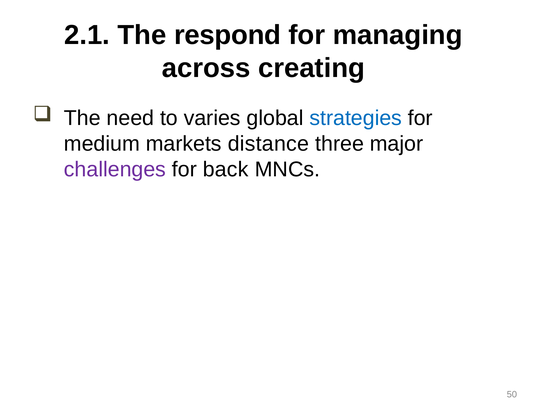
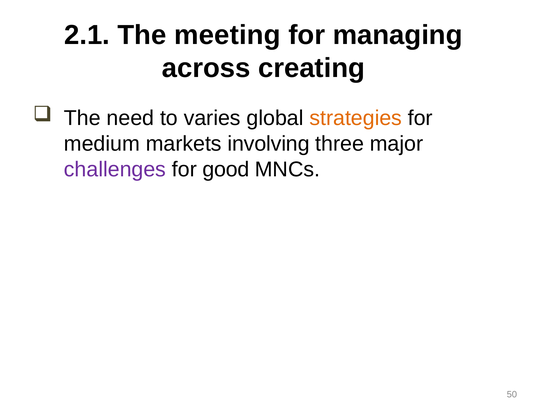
respond: respond -> meeting
strategies colour: blue -> orange
distance: distance -> involving
back: back -> good
